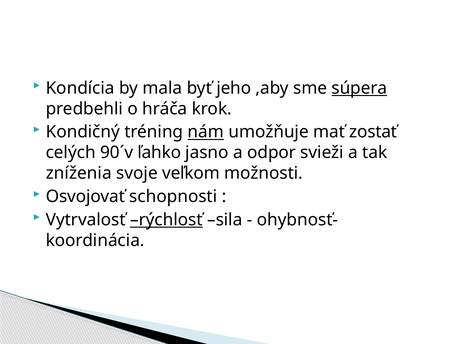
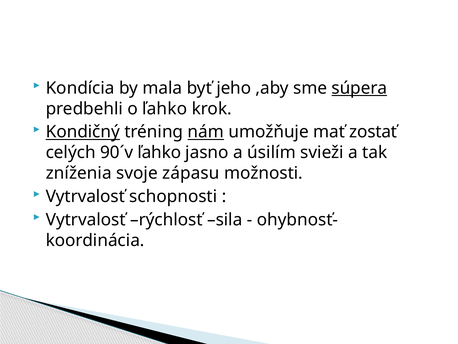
o hráča: hráča -> ľahko
Kondičný underline: none -> present
odpor: odpor -> úsilím
veľkom: veľkom -> zápasu
Osvojovať at (85, 196): Osvojovať -> Vytrvalosť
rýchlosť underline: present -> none
